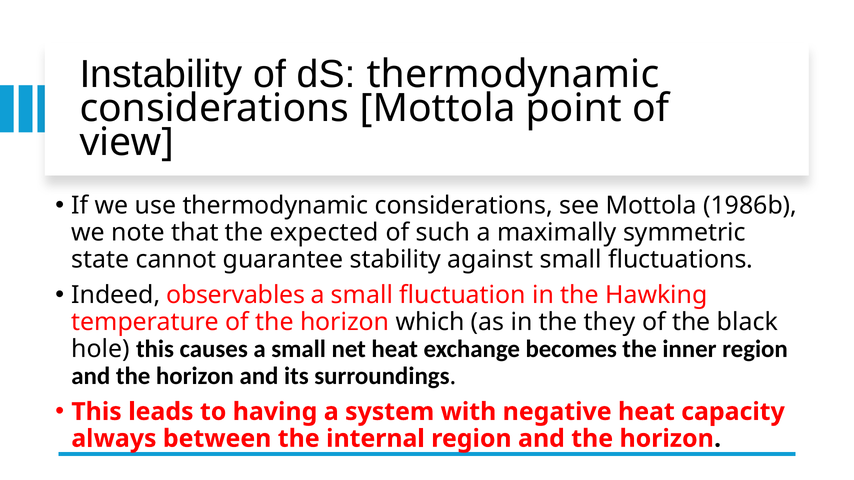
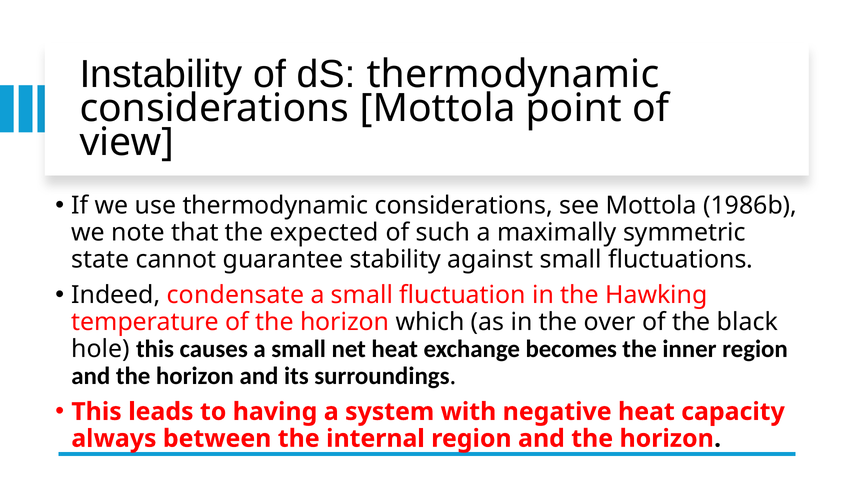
observables: observables -> condensate
they: they -> over
